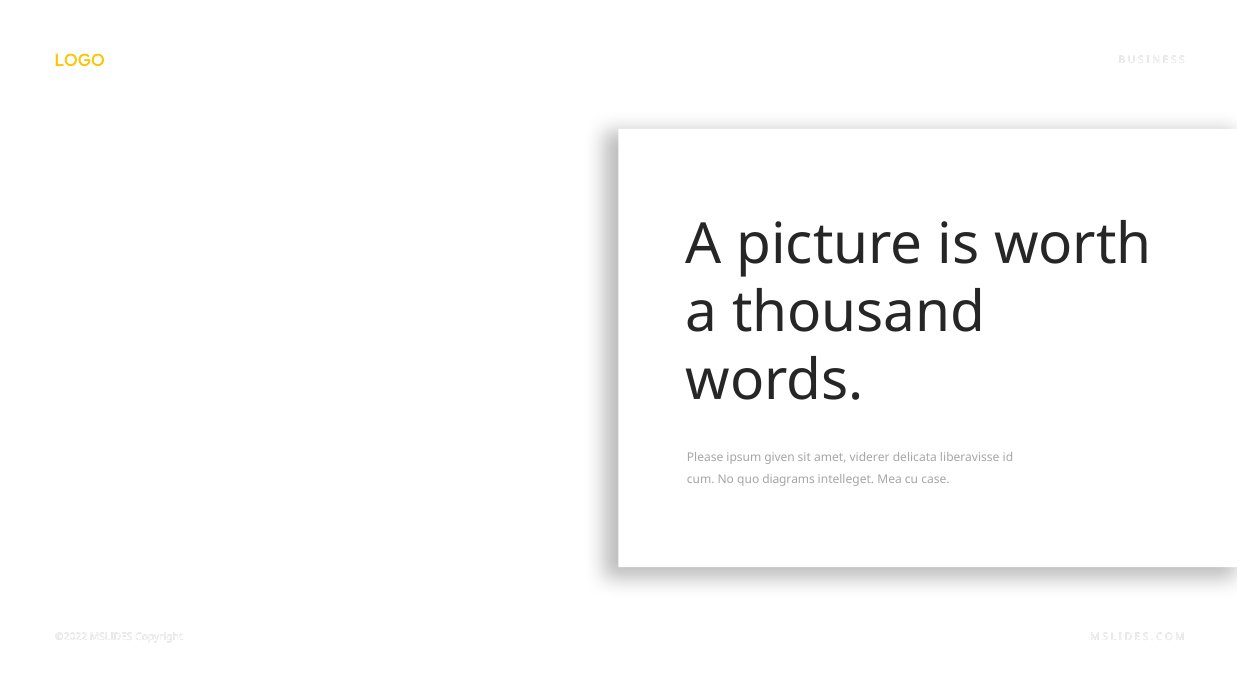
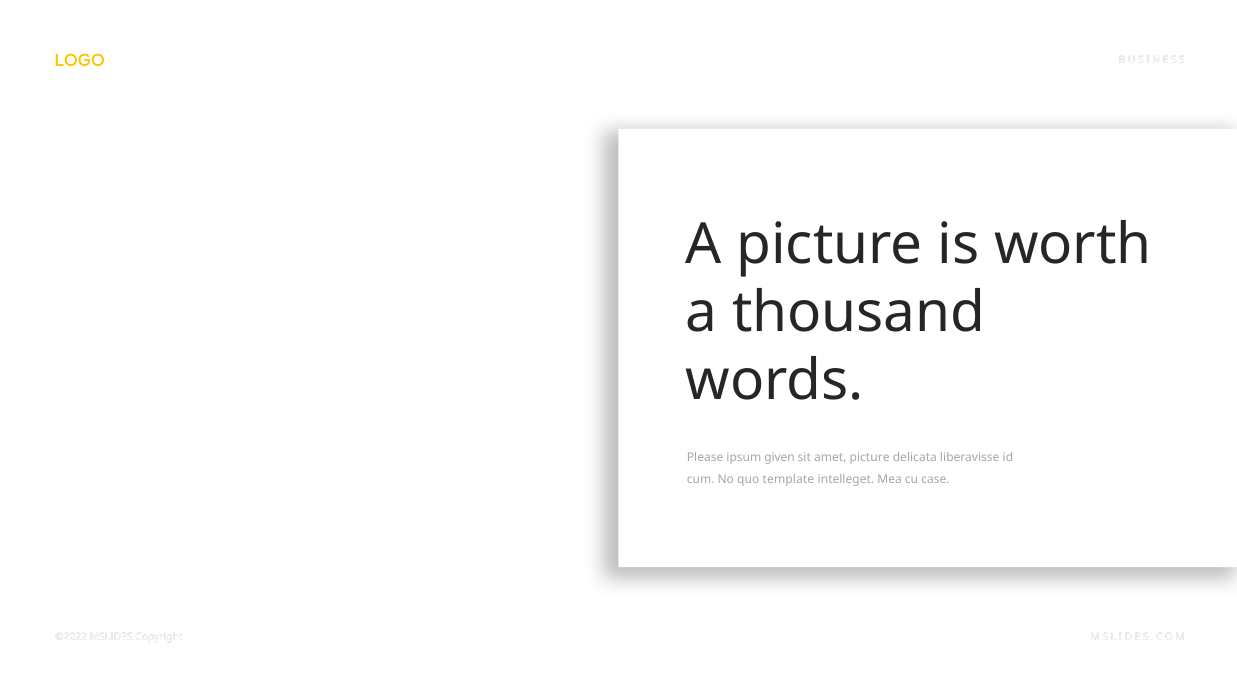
amet viderer: viderer -> picture
diagrams: diagrams -> template
